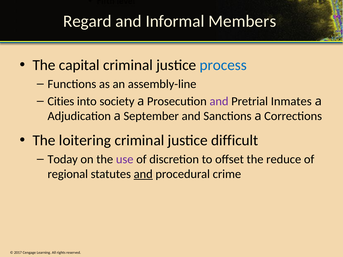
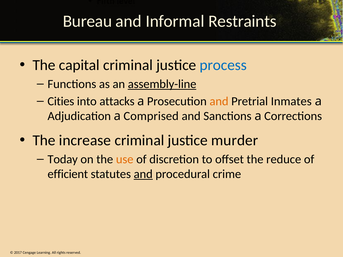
Regard: Regard -> Bureau
Members: Members -> Restraints
assembly-line underline: none -> present
society: society -> attacks
and at (219, 101) colour: purple -> orange
September: September -> Comprised
loitering: loitering -> increase
difficult: difficult -> murder
use colour: purple -> orange
regional: regional -> efficient
